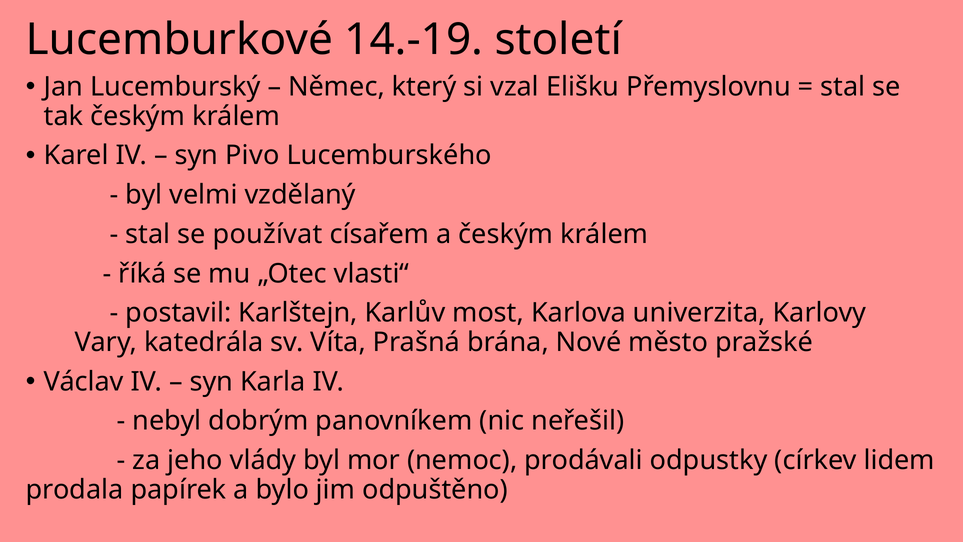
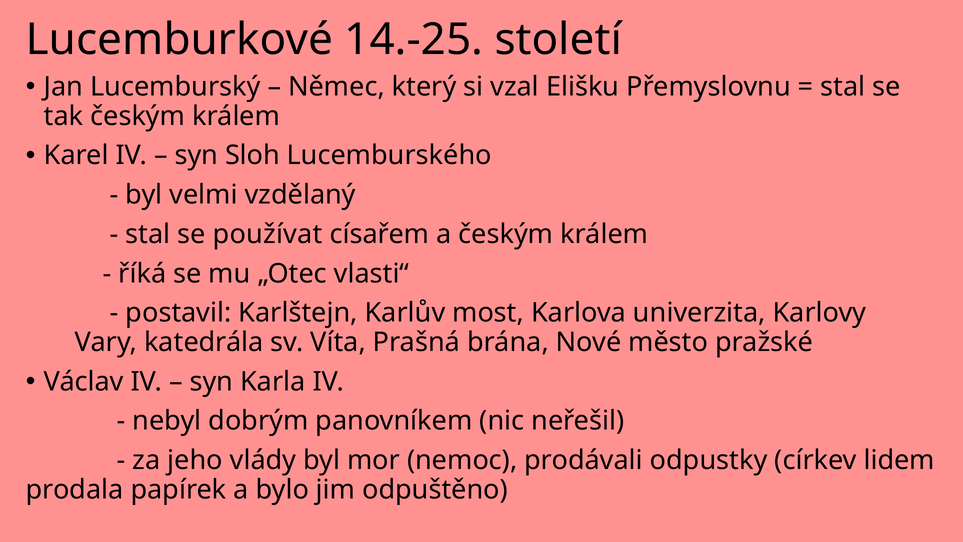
14.-19: 14.-19 -> 14.-25
Pivo: Pivo -> Sloh
